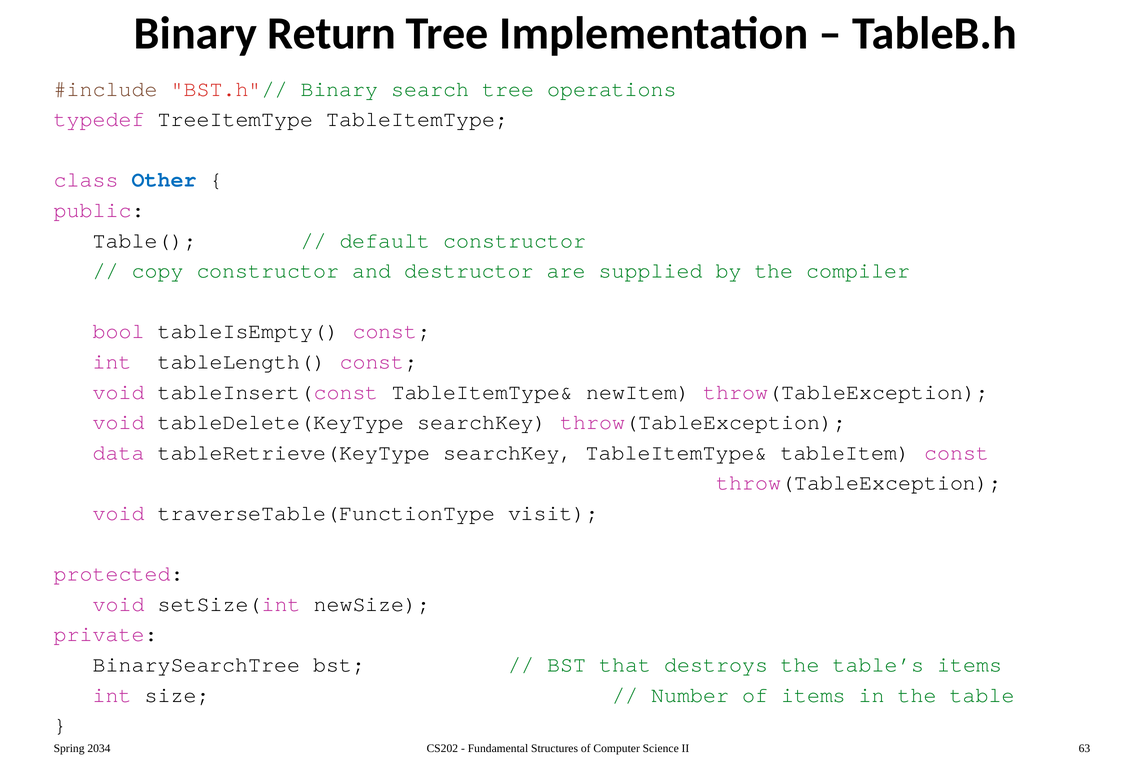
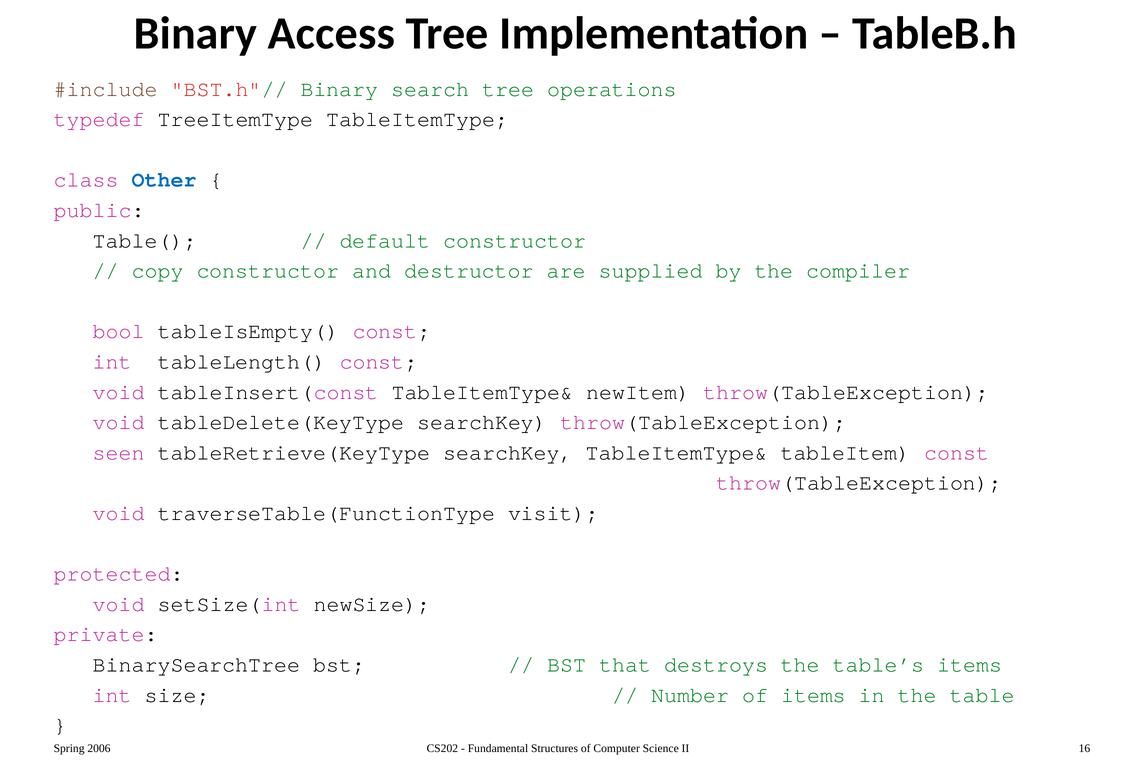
Return: Return -> Access
data: data -> seen
2034: 2034 -> 2006
63: 63 -> 16
